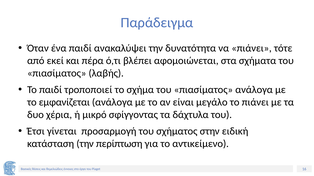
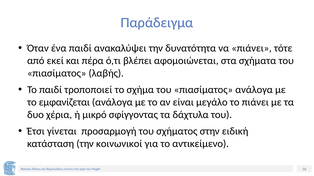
περίπτωση: περίπτωση -> κοινωνικοί
